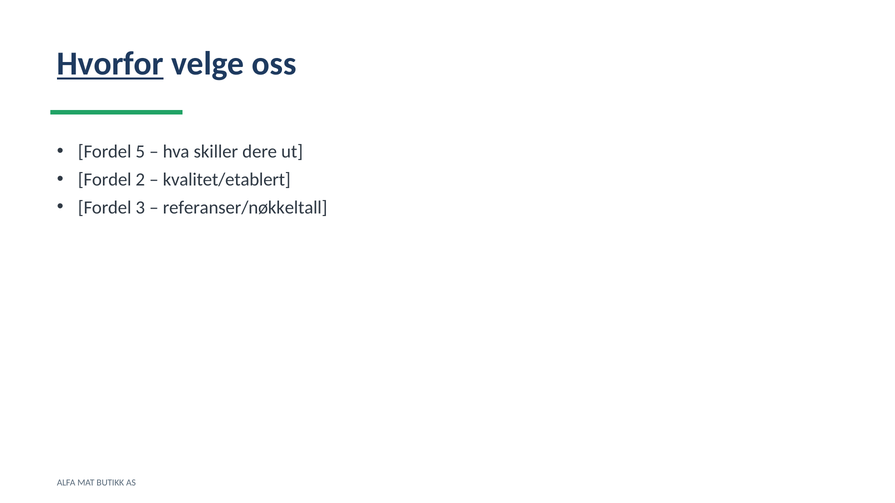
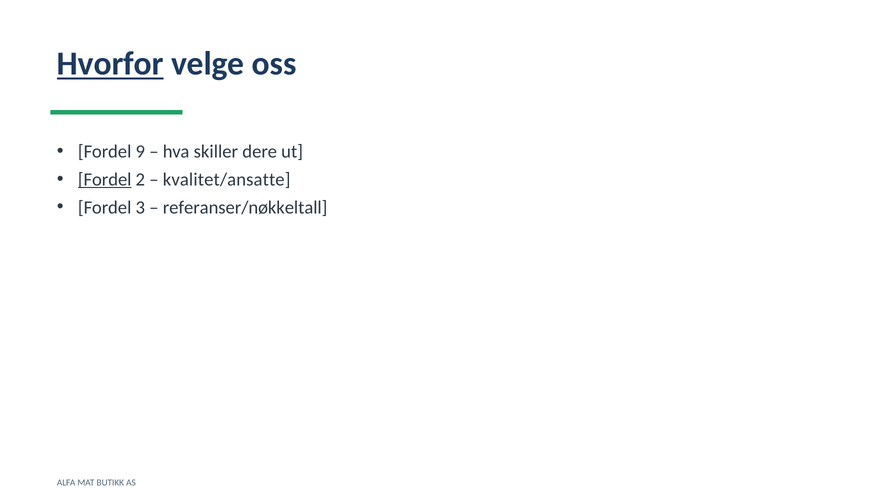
5: 5 -> 9
Fordel at (105, 180) underline: none -> present
kvalitet/etablert: kvalitet/etablert -> kvalitet/ansatte
